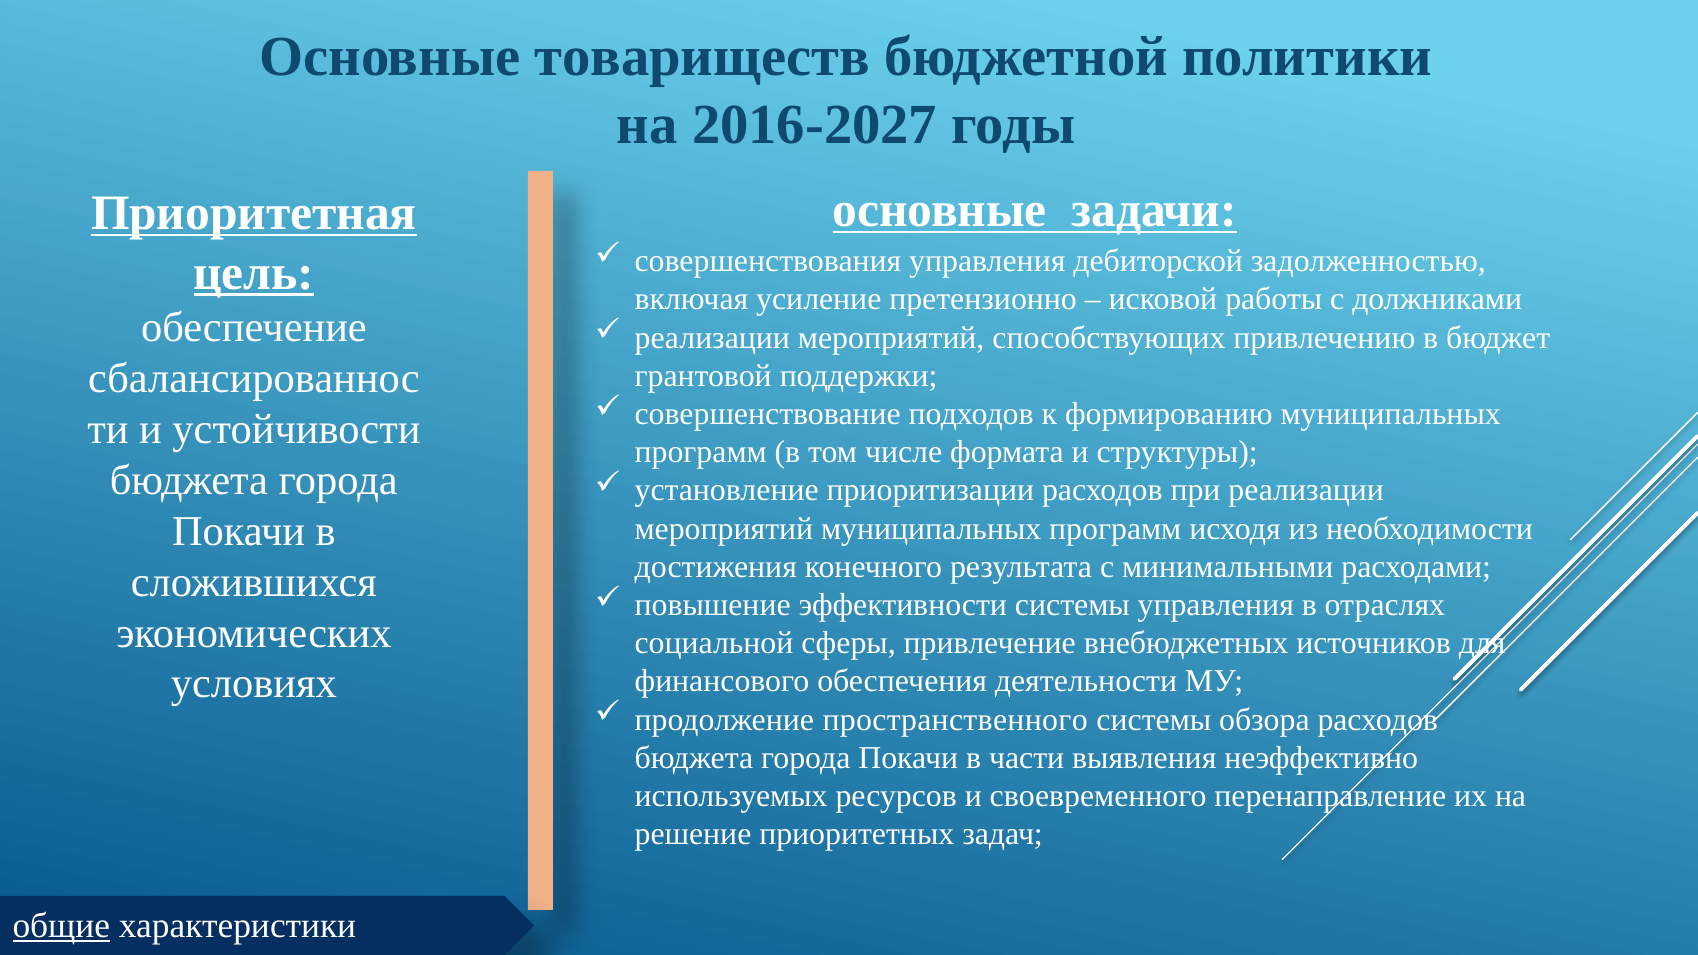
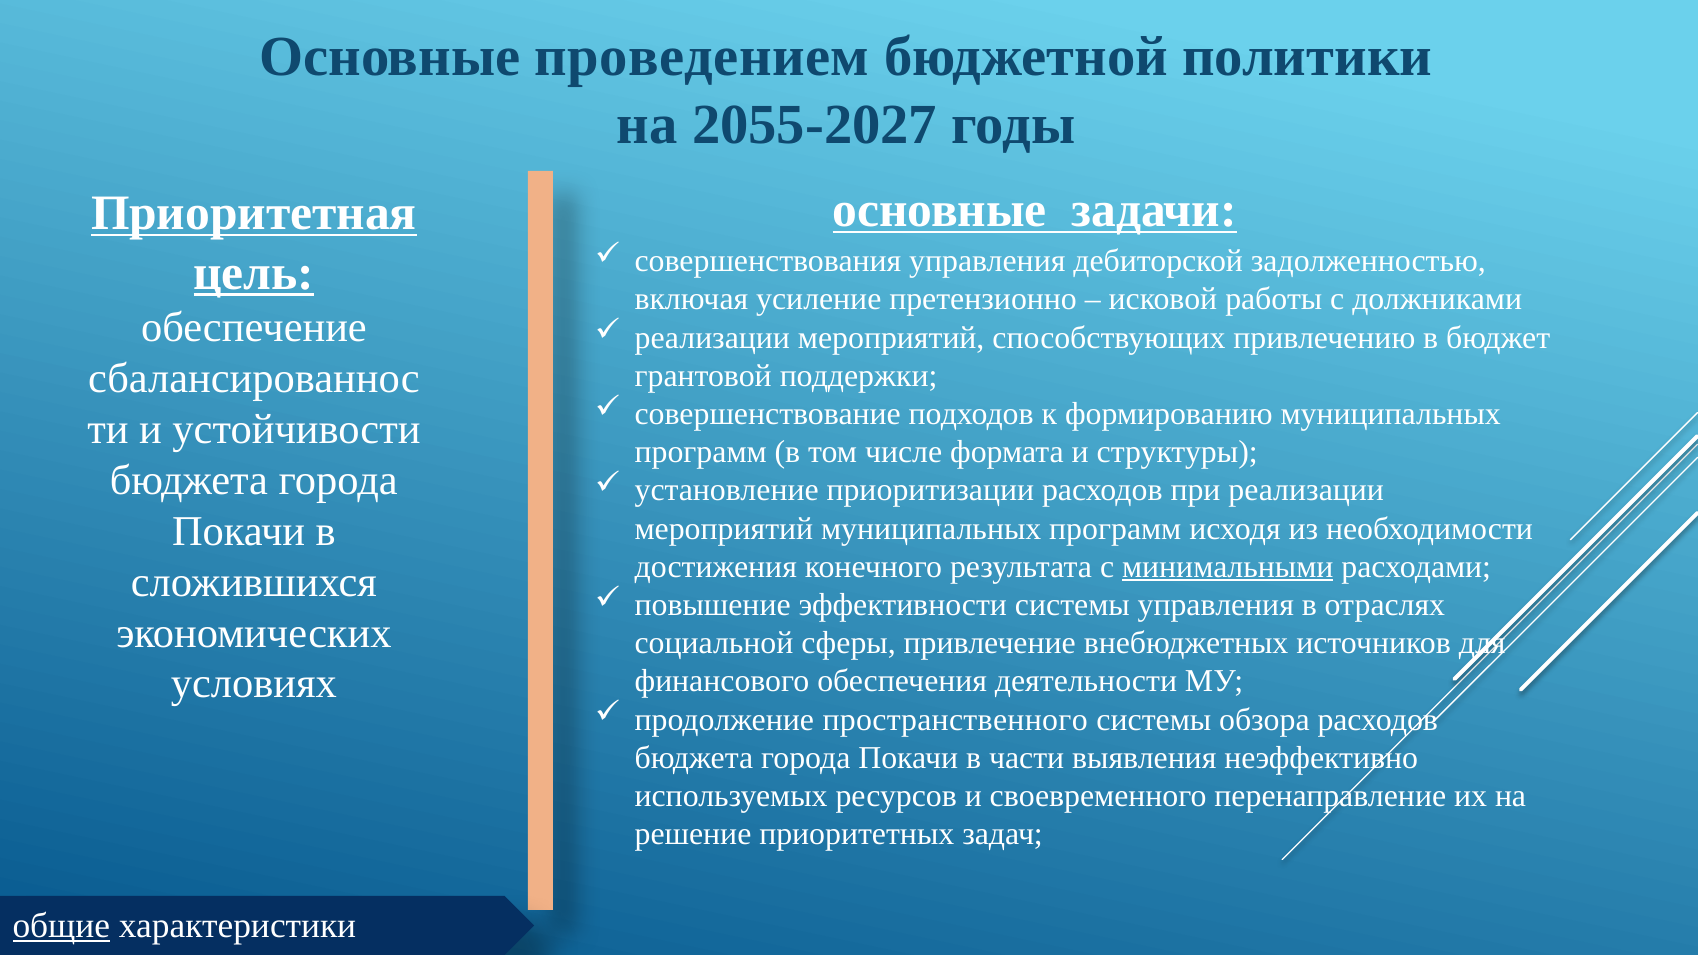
товариществ: товариществ -> проведением
2016-2027: 2016-2027 -> 2055-2027
минимальными underline: none -> present
